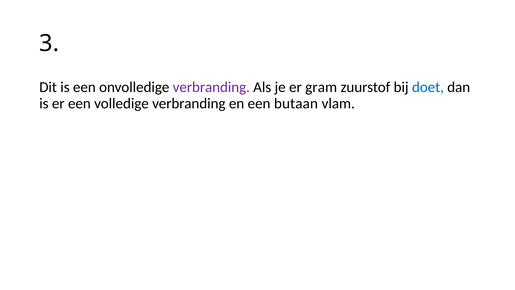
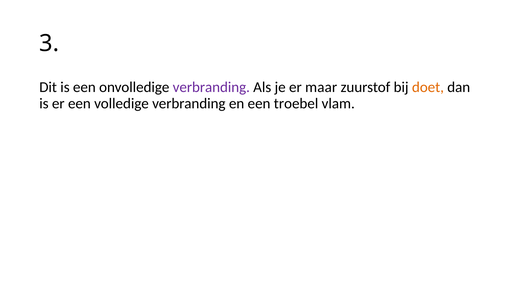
gram: gram -> maar
doet colour: blue -> orange
butaan: butaan -> troebel
